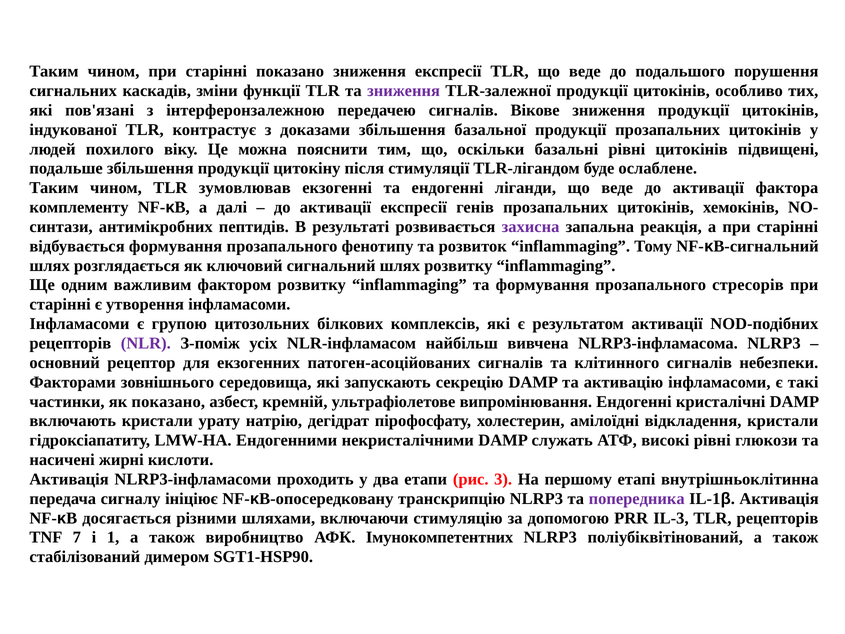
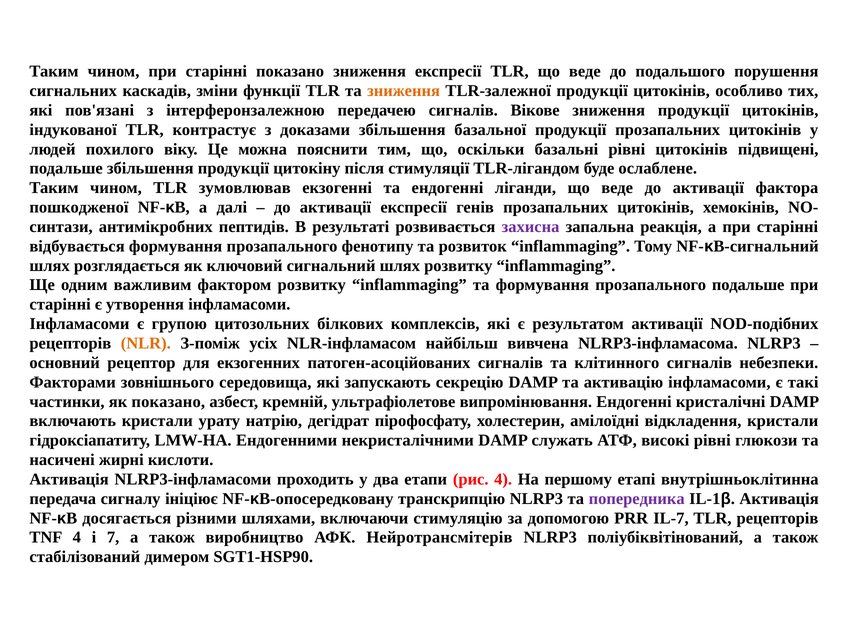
зниження at (404, 91) colour: purple -> orange
комплементу: комплементу -> пошкодженої
прозапального стресорів: стресорів -> подальше
NLR colour: purple -> orange
рис 3: 3 -> 4
IL-3: IL-3 -> IL-7
TNF 7: 7 -> 4
1: 1 -> 7
Імунокомпетентних: Імунокомпетентних -> Нейротрансмітерів
